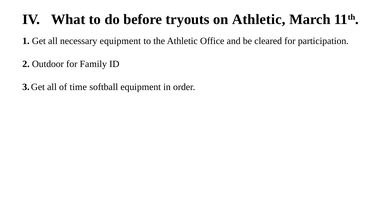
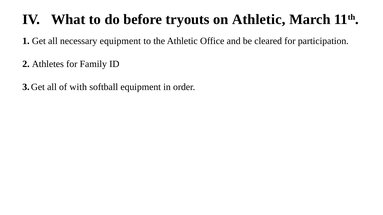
Outdoor: Outdoor -> Athletes
time: time -> with
